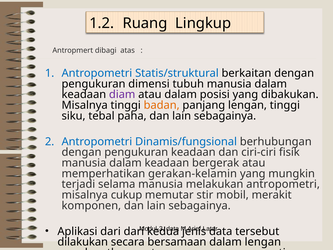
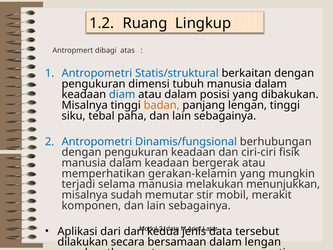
diam colour: purple -> blue
melakukan antropometri: antropometri -> menunjukkan
cukup: cukup -> sudah
